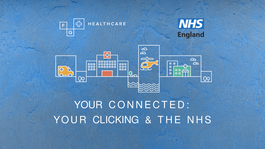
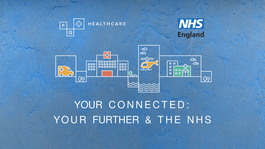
CLICKING: CLICKING -> FURTHER
